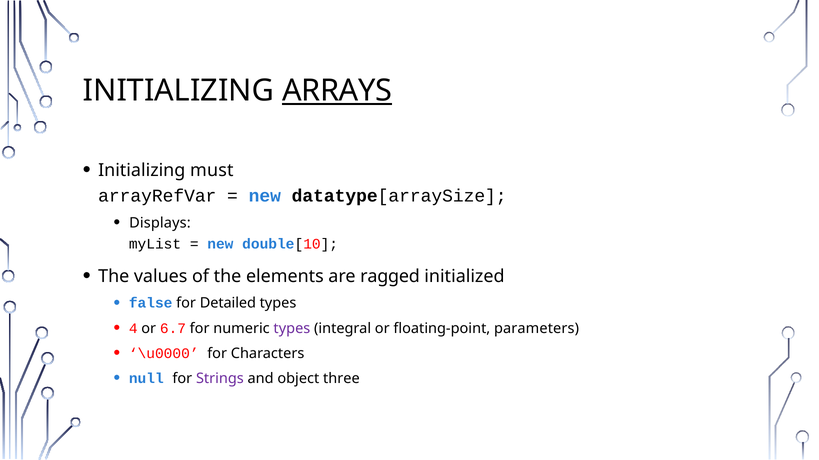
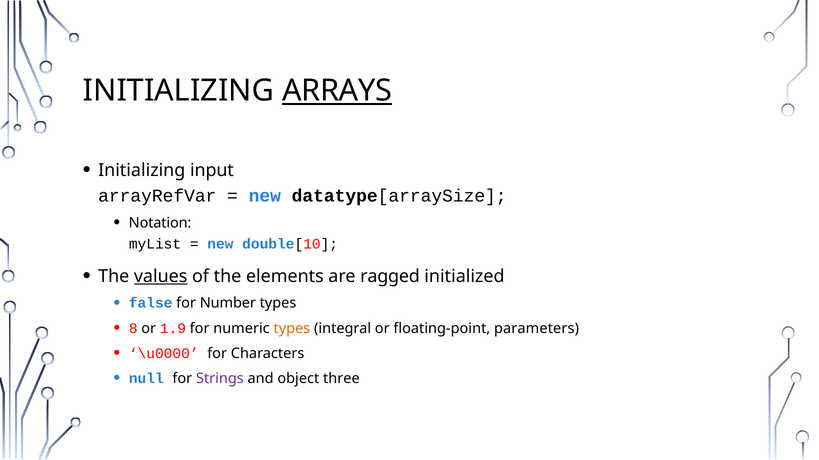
must: must -> input
Displays: Displays -> Notation
values underline: none -> present
Detailed: Detailed -> Number
4: 4 -> 8
6.7: 6.7 -> 1.9
types at (292, 329) colour: purple -> orange
